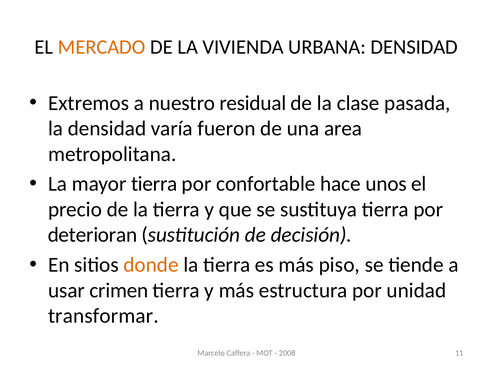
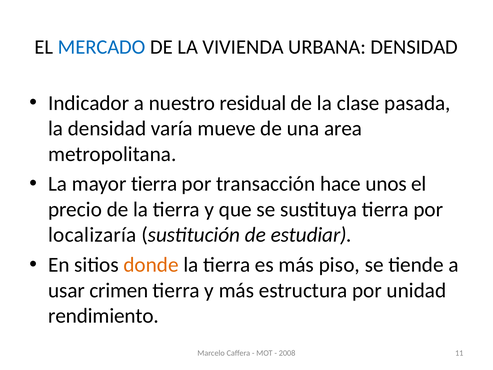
MERCADO colour: orange -> blue
Extremos: Extremos -> Indicador
fueron: fueron -> mueve
confortable: confortable -> transacción
deterioran: deterioran -> localizaría
decisión: decisión -> estudiar
transformar: transformar -> rendimiento
